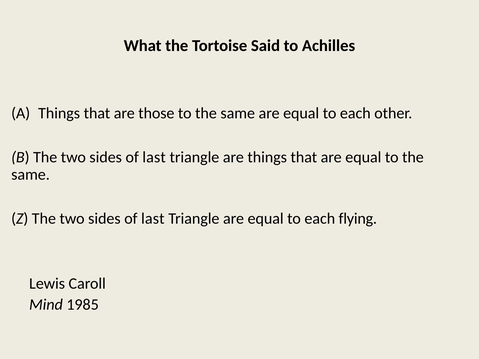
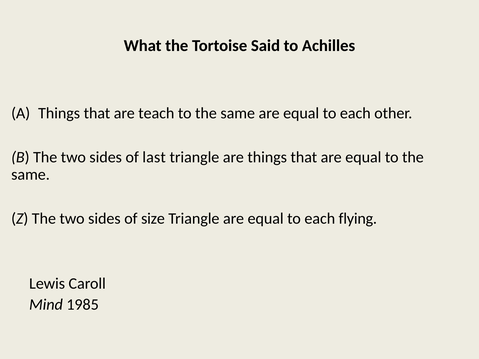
those: those -> teach
last at (153, 219): last -> size
